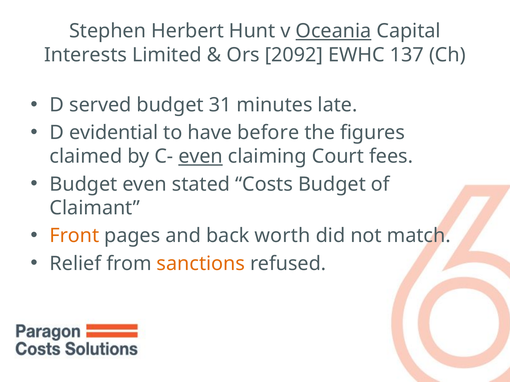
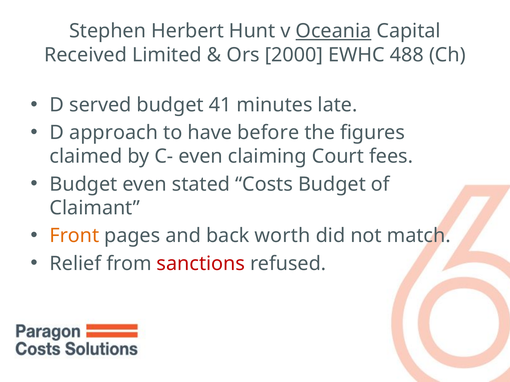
Interests: Interests -> Received
2092: 2092 -> 2000
137: 137 -> 488
31: 31 -> 41
evidential: evidential -> approach
even at (201, 157) underline: present -> none
sanctions colour: orange -> red
